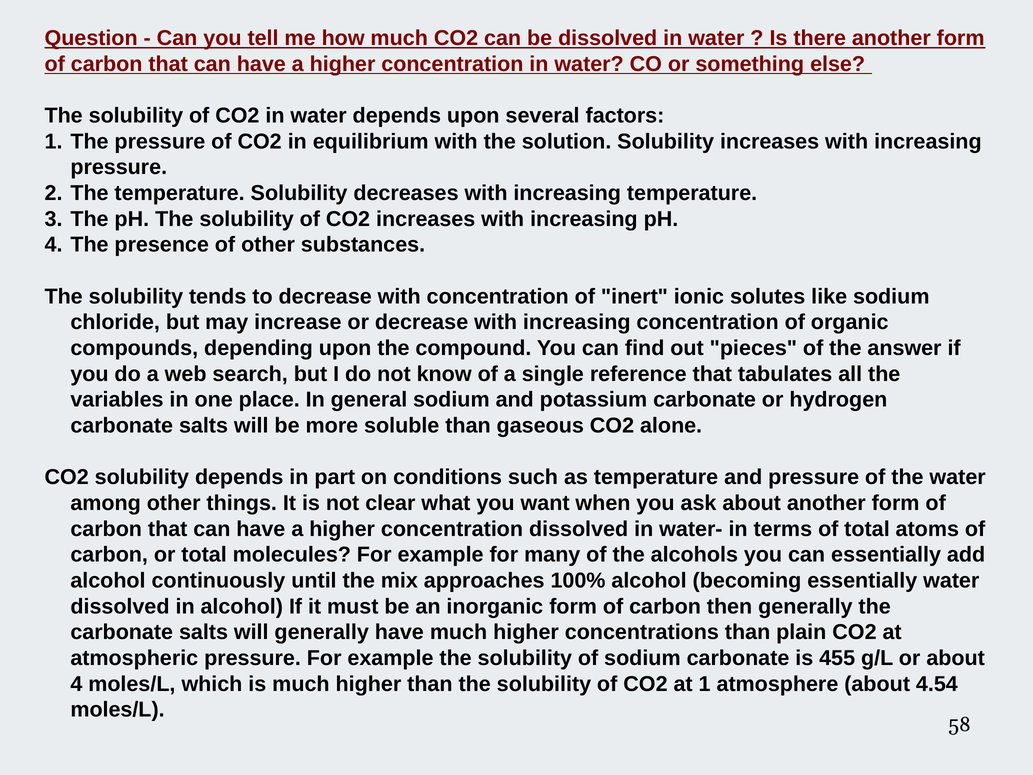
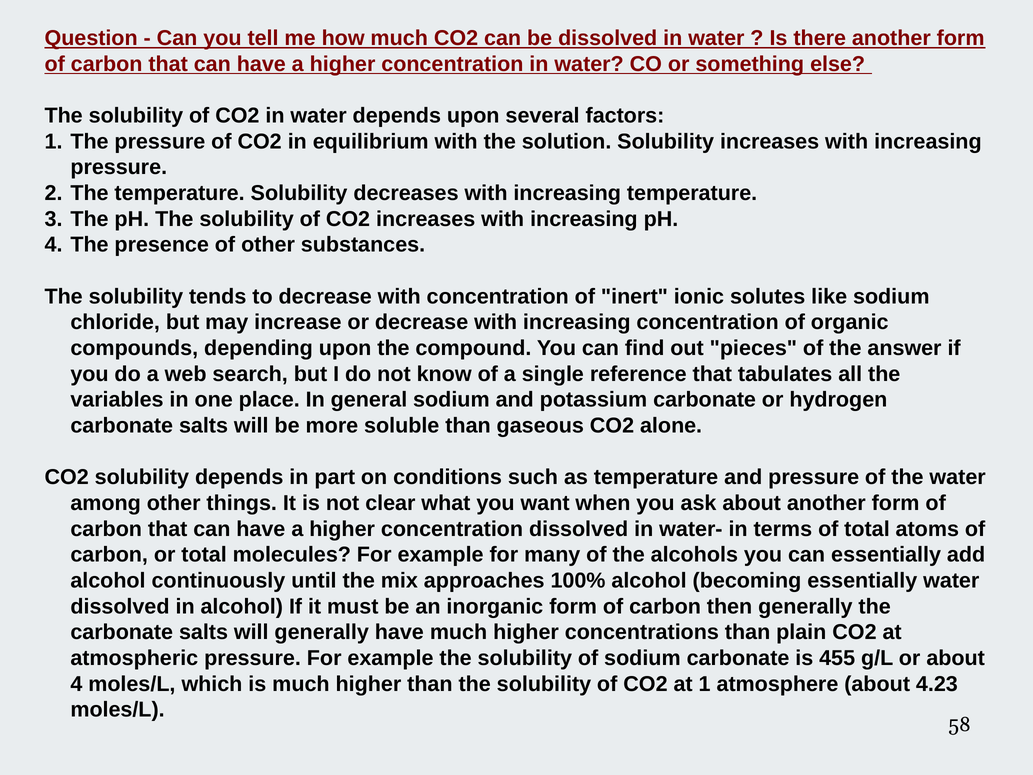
4.54: 4.54 -> 4.23
